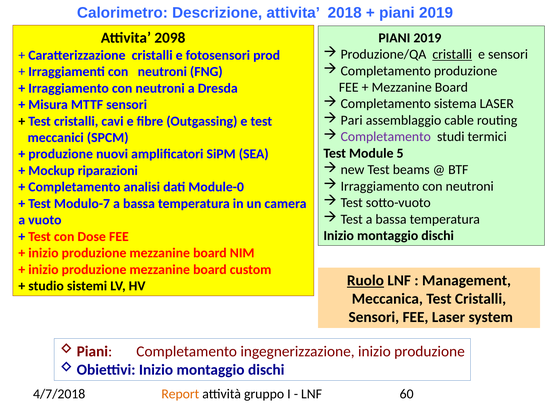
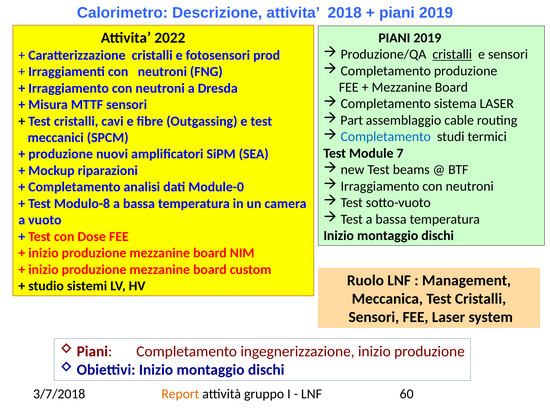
2098: 2098 -> 2022
Pari: Pari -> Part
Completamento at (386, 137) colour: purple -> blue
5: 5 -> 7
Modulo-7: Modulo-7 -> Modulo-8
Ruolo underline: present -> none
4/7/2018: 4/7/2018 -> 3/7/2018
